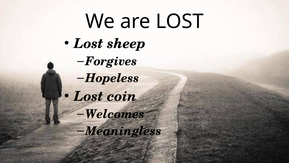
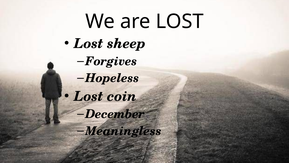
Welcomes: Welcomes -> December
